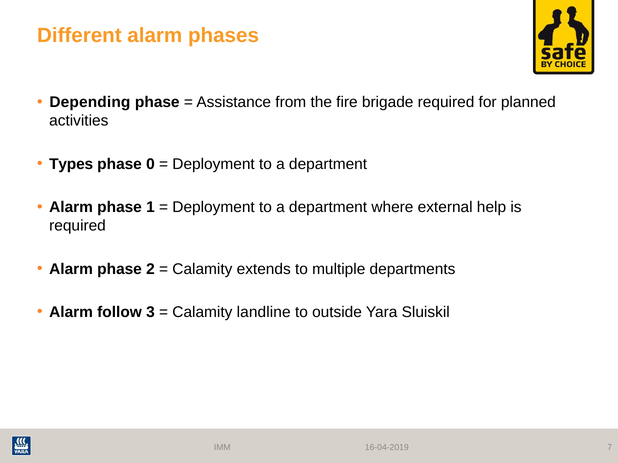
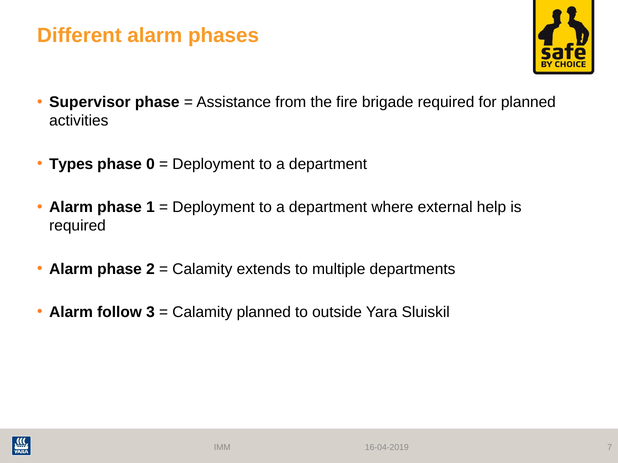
Depending: Depending -> Supervisor
Calamity landline: landline -> planned
